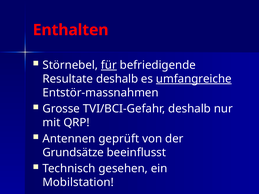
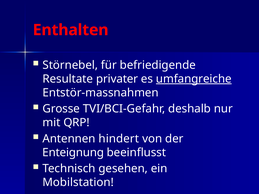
für underline: present -> none
Resultate deshalb: deshalb -> privater
geprüft: geprüft -> hindert
Grundsätze: Grundsätze -> Enteignung
